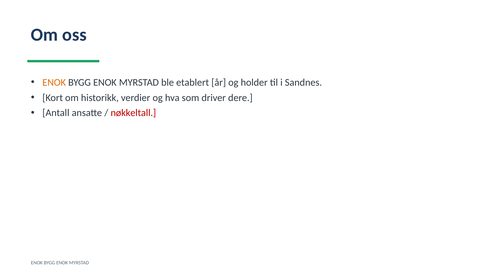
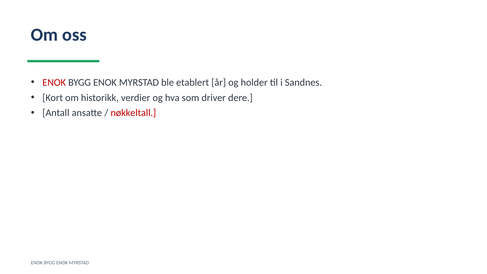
ENOK at (54, 82) colour: orange -> red
